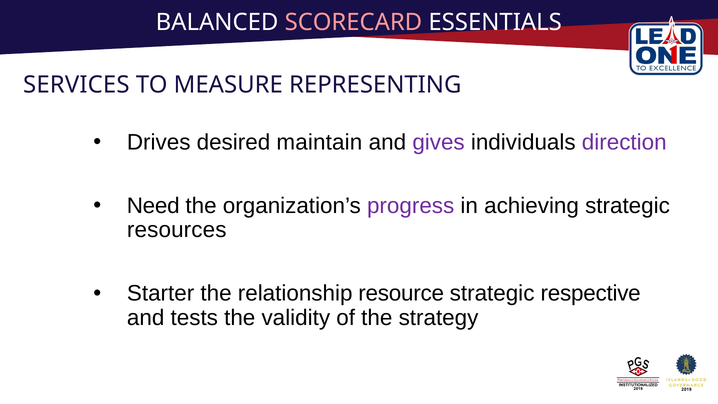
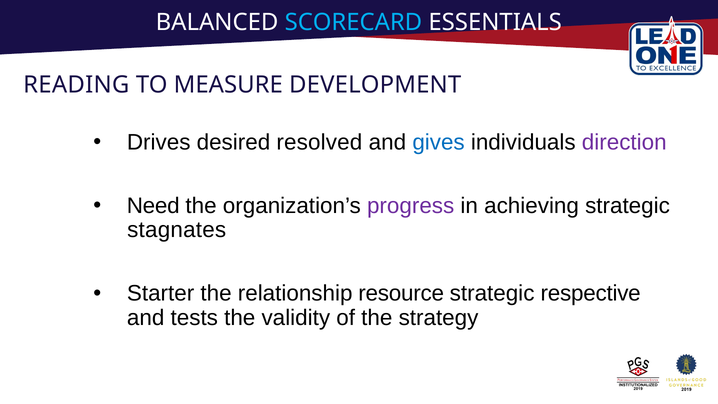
SCORECARD colour: pink -> light blue
SERVICES: SERVICES -> READING
REPRESENTING: REPRESENTING -> DEVELOPMENT
maintain: maintain -> resolved
gives colour: purple -> blue
resources: resources -> stagnates
